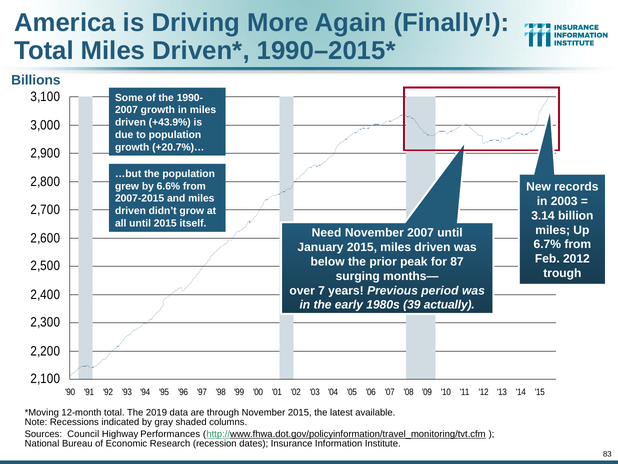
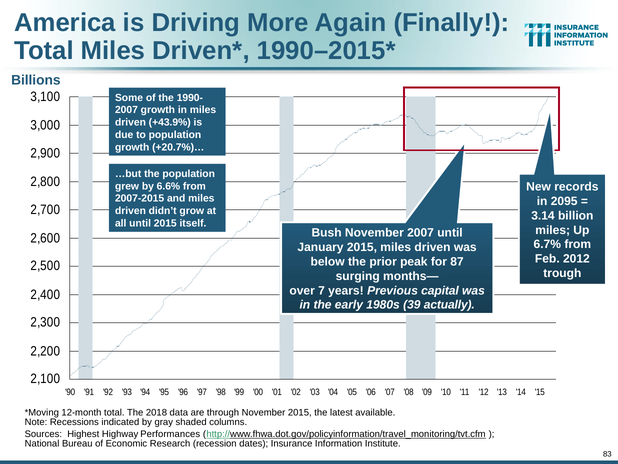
2003: 2003 -> 2095
Need: Need -> Bush
period: period -> capital
2019: 2019 -> 2018
Council: Council -> Highest
